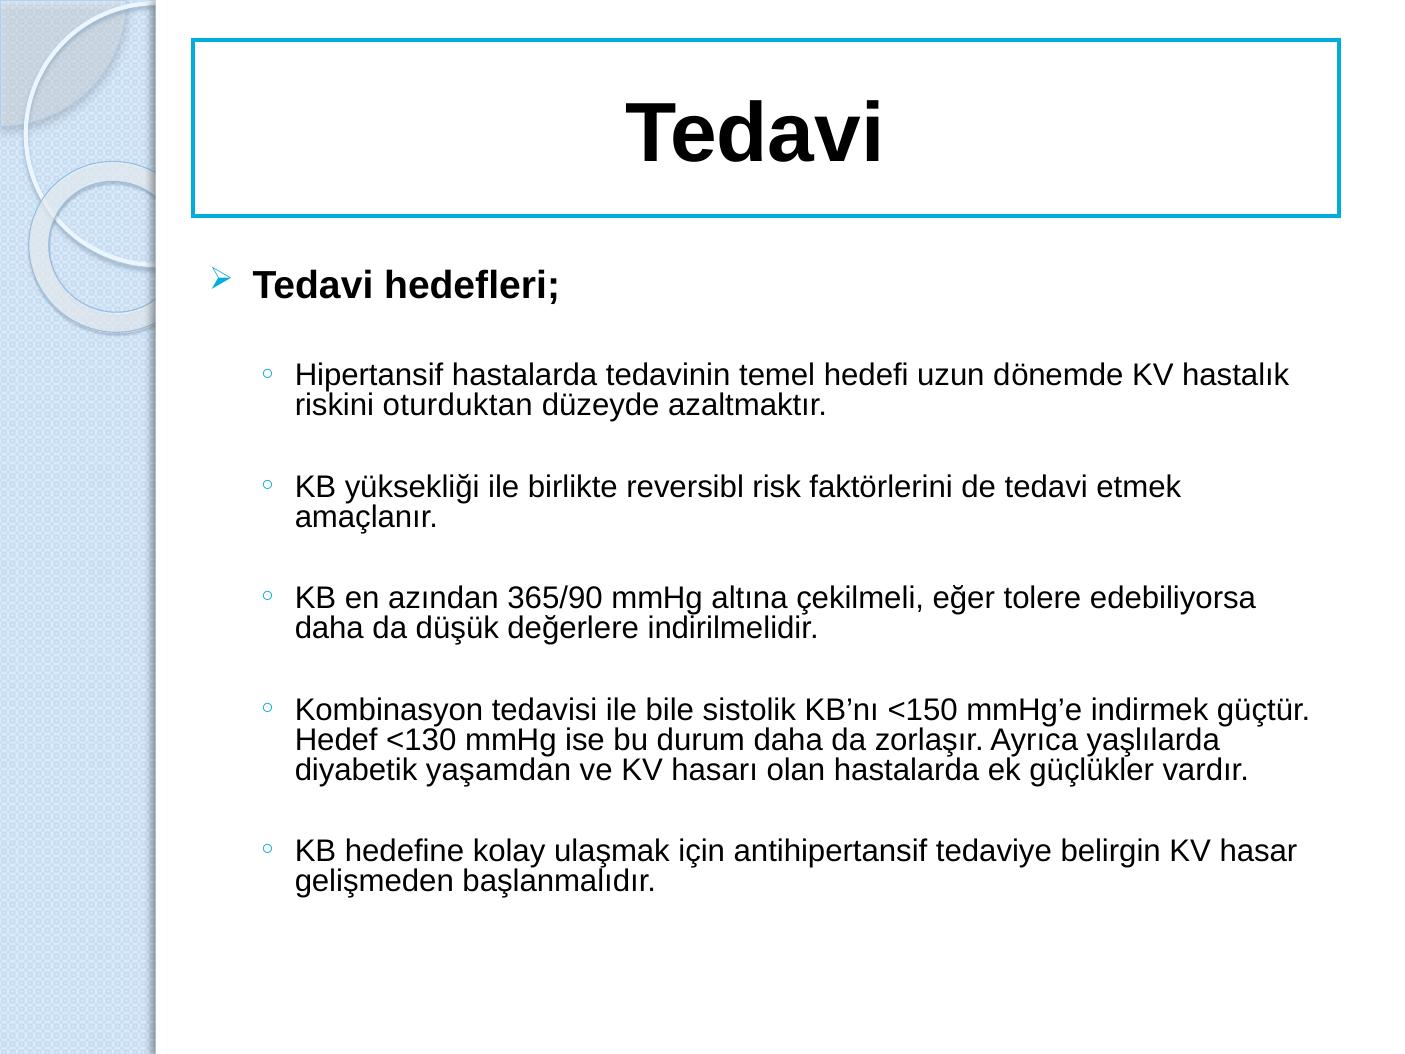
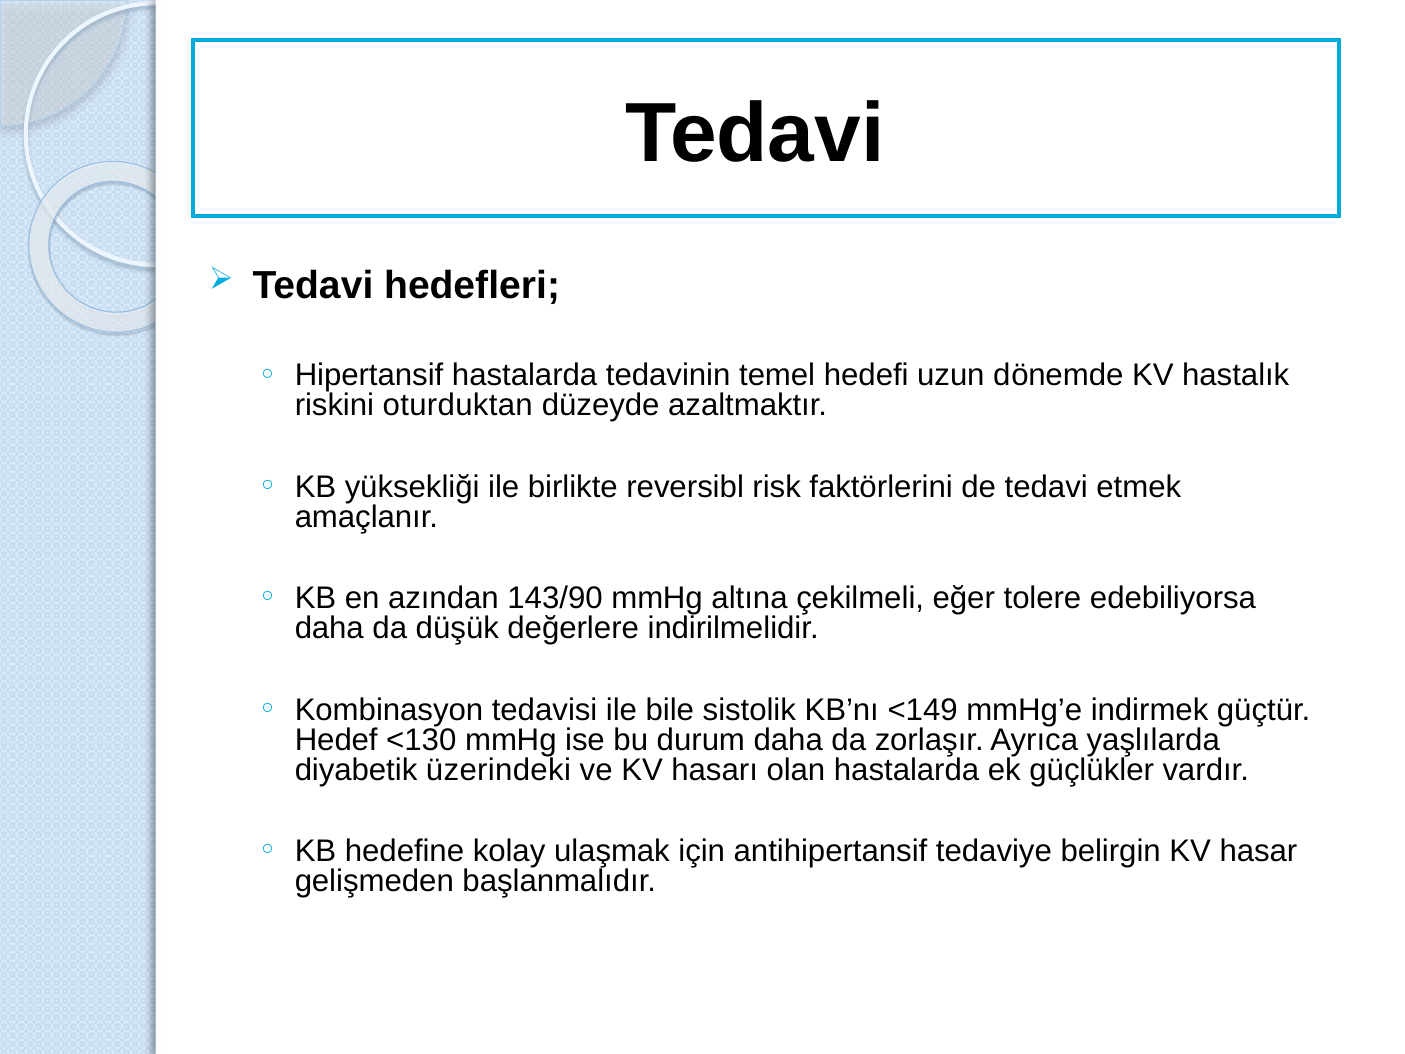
365/90: 365/90 -> 143/90
<150: <150 -> <149
yaşamdan: yaşamdan -> üzerindeki
